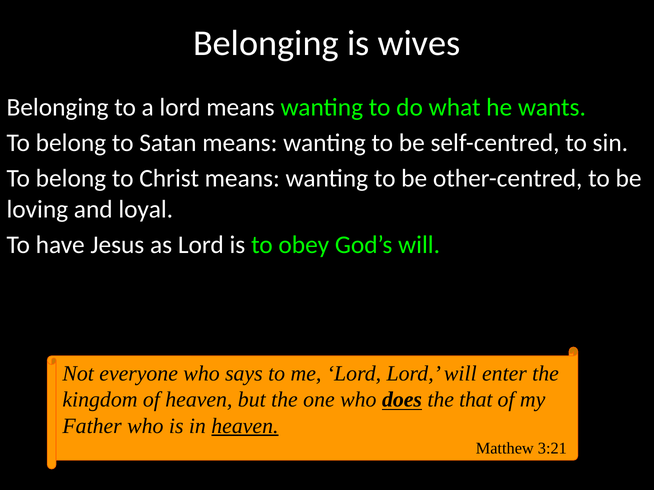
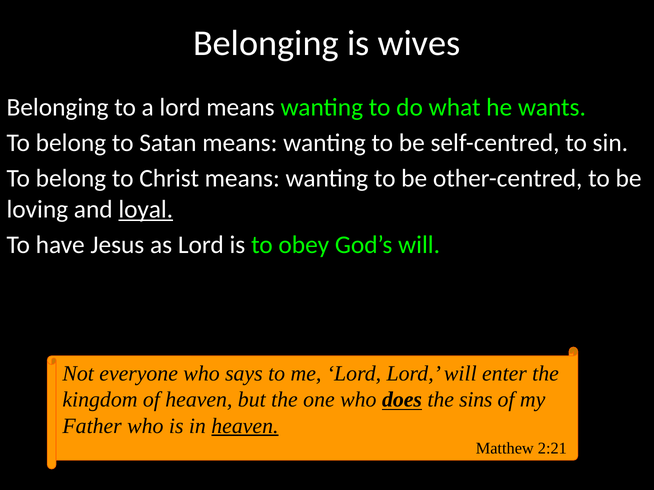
loyal underline: none -> present
that: that -> sins
3:21: 3:21 -> 2:21
